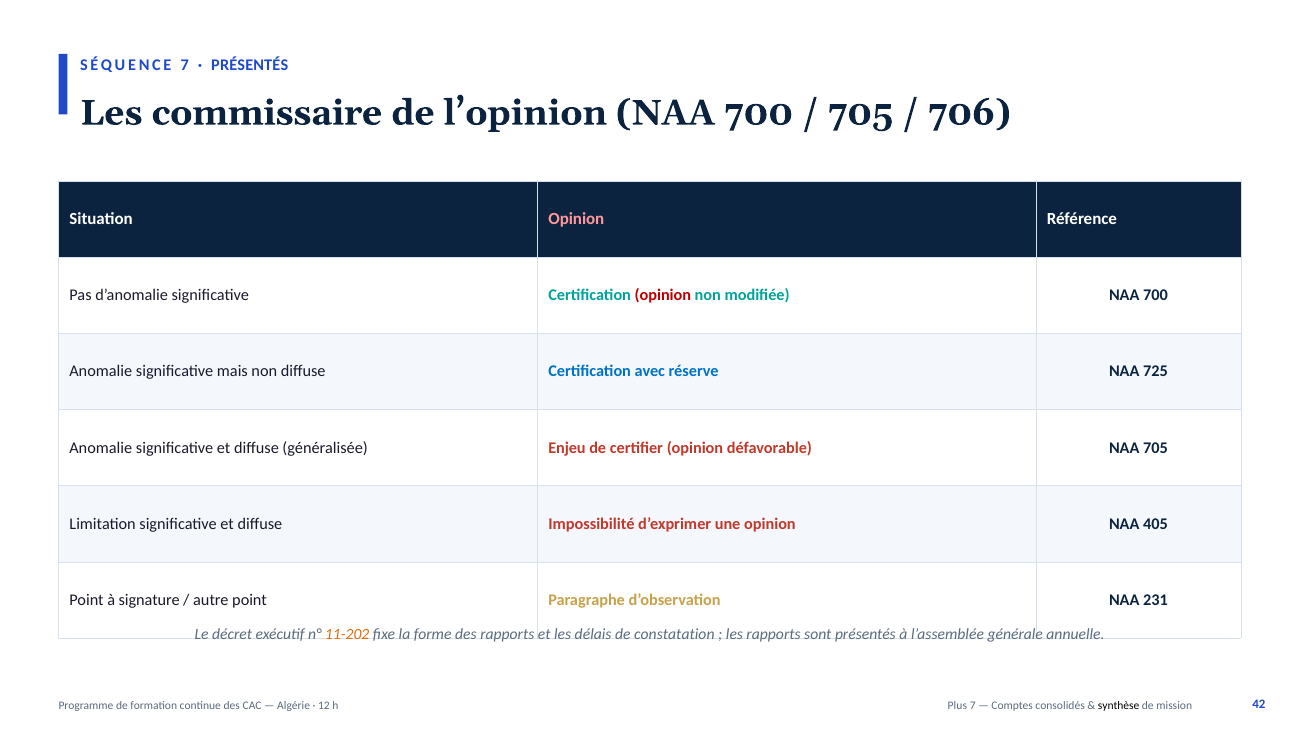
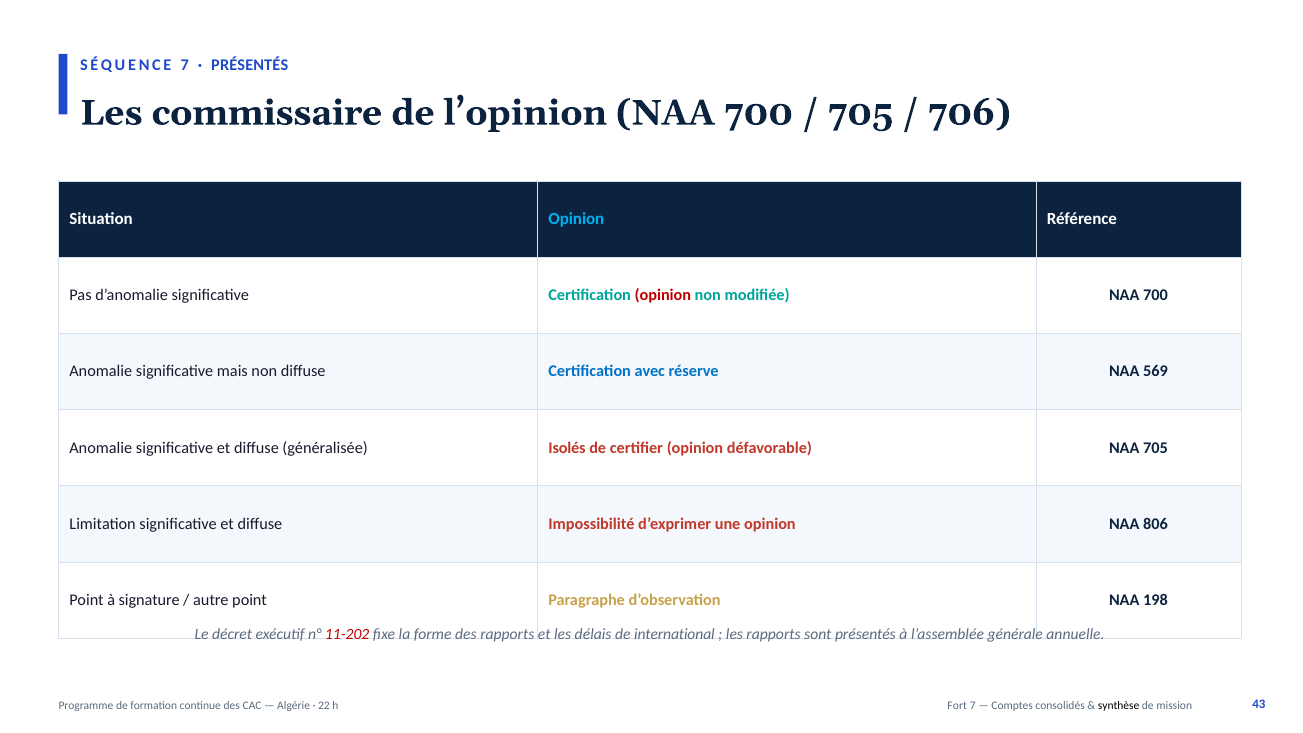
Opinion at (576, 219) colour: pink -> light blue
725: 725 -> 569
Enjeu: Enjeu -> Isolés
405: 405 -> 806
231: 231 -> 198
11-202 colour: orange -> red
constatation: constatation -> international
12: 12 -> 22
Plus: Plus -> Fort
42: 42 -> 43
